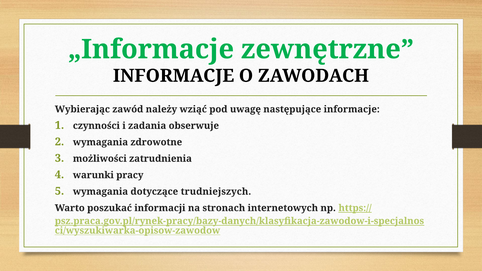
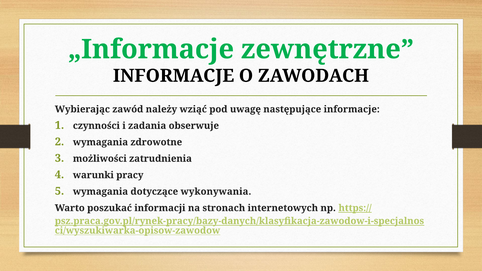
trudniejszych: trudniejszych -> wykonywania
